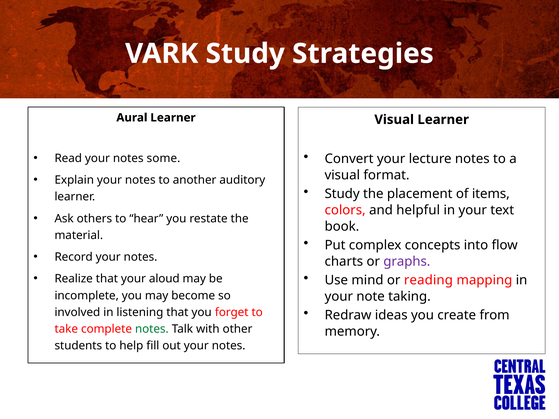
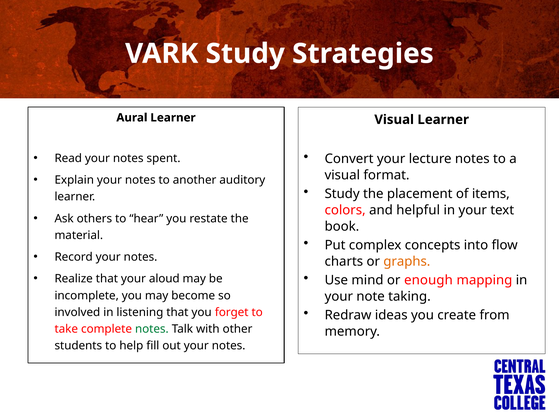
some: some -> spent
graphs colour: purple -> orange
reading: reading -> enough
